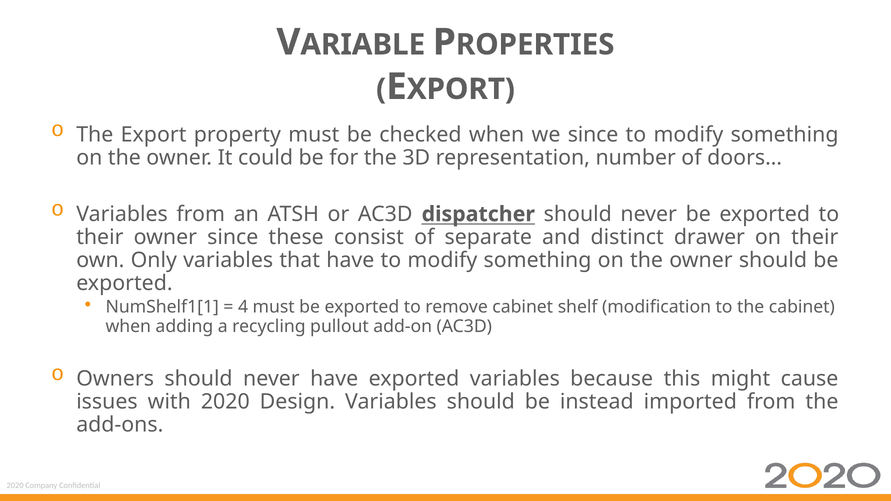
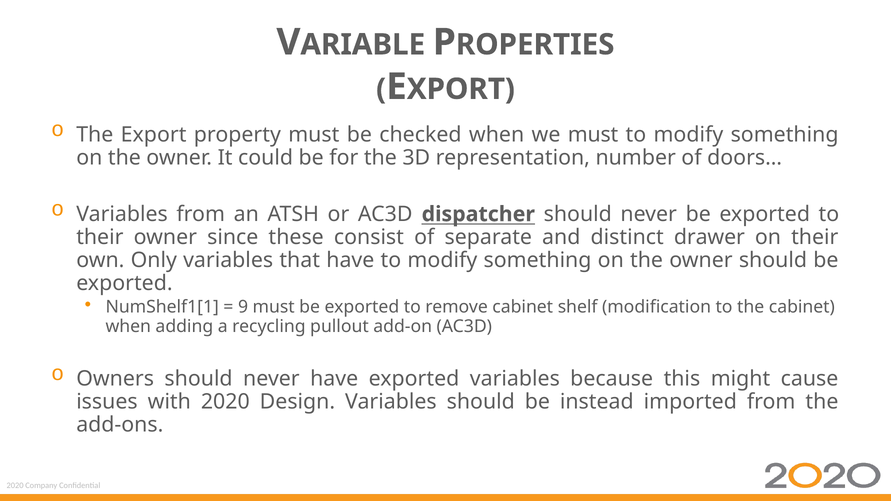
we since: since -> must
4: 4 -> 9
